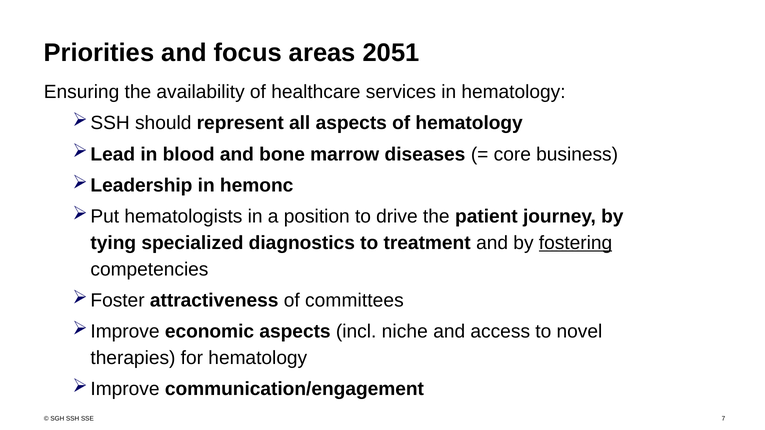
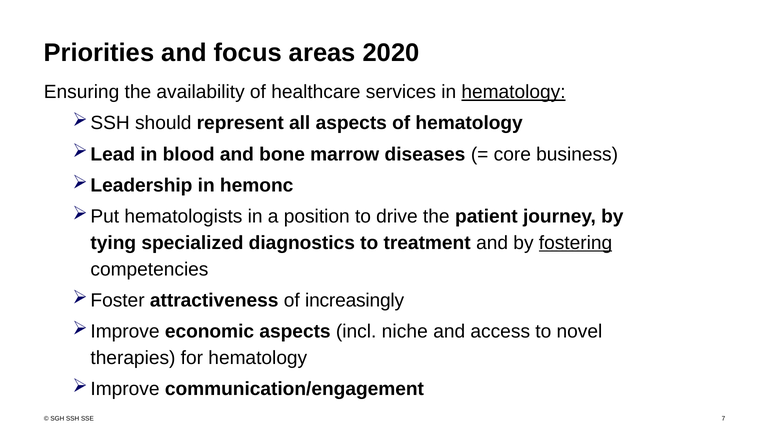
2051: 2051 -> 2020
hematology at (513, 92) underline: none -> present
committees: committees -> increasingly
